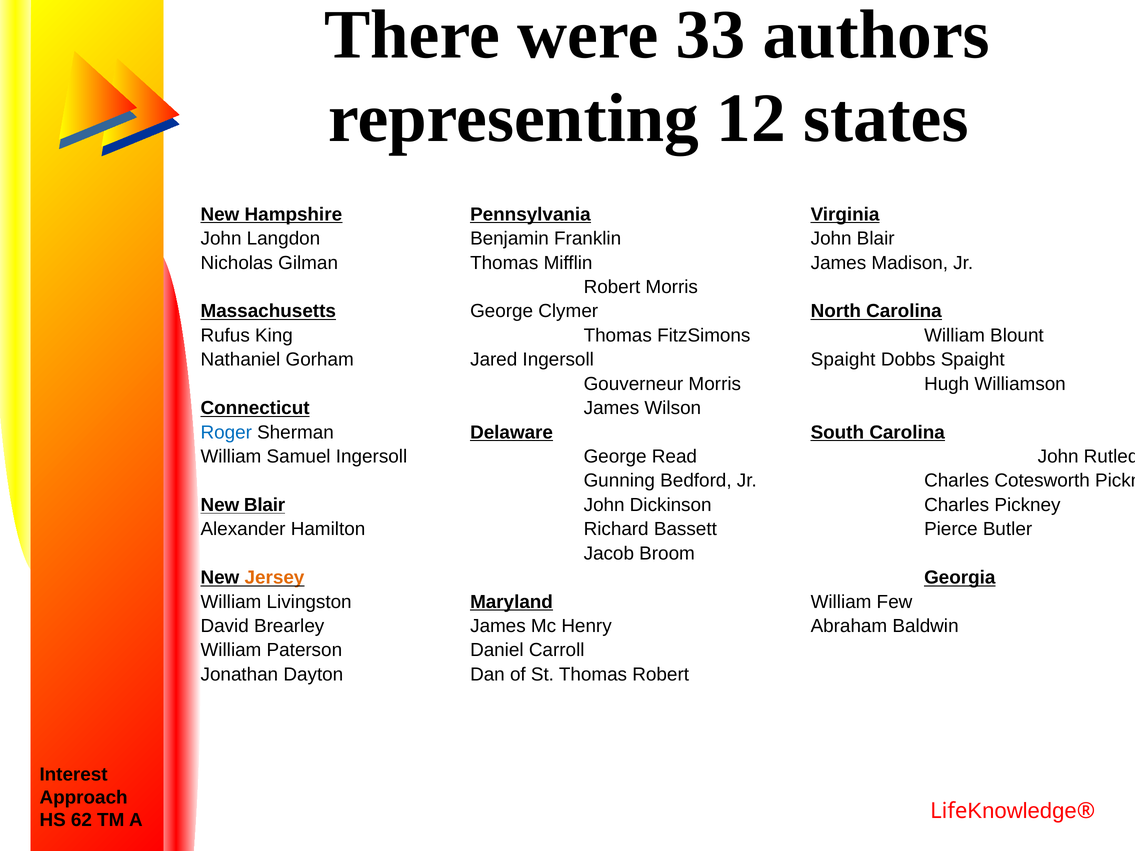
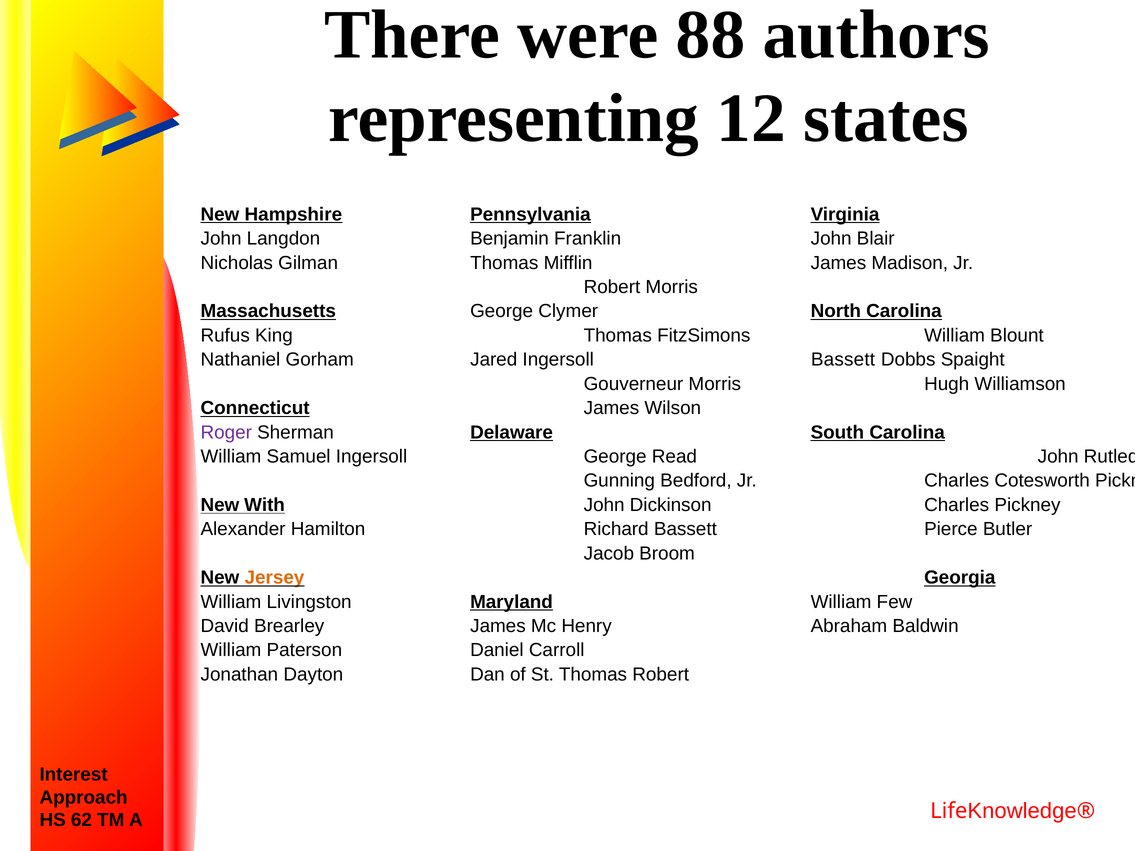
33: 33 -> 88
Ingersoll Spaight: Spaight -> Bassett
Roger colour: blue -> purple
New Blair: Blair -> With
